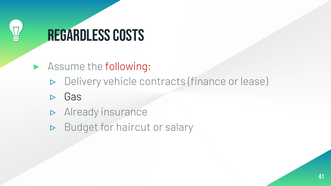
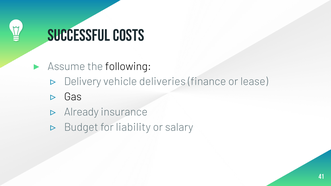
Regardless: Regardless -> Successful
following colour: red -> black
contracts: contracts -> deliveries
haircut: haircut -> liability
